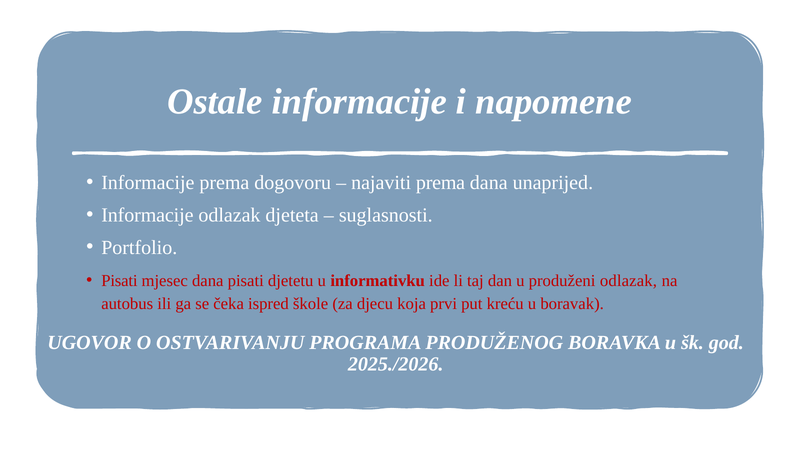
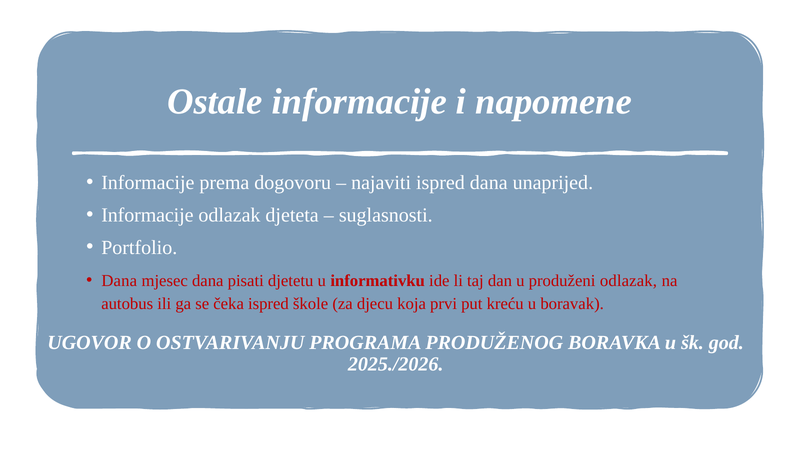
najaviti prema: prema -> ispred
Pisati at (119, 281): Pisati -> Dana
